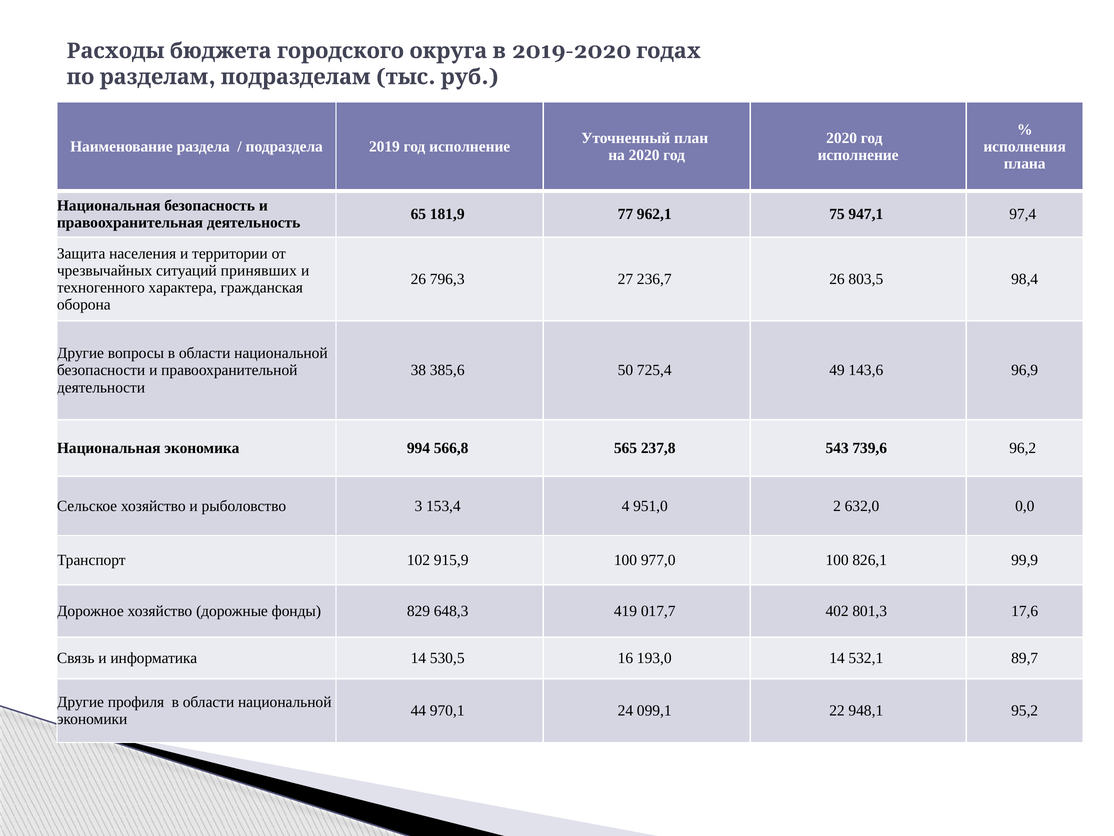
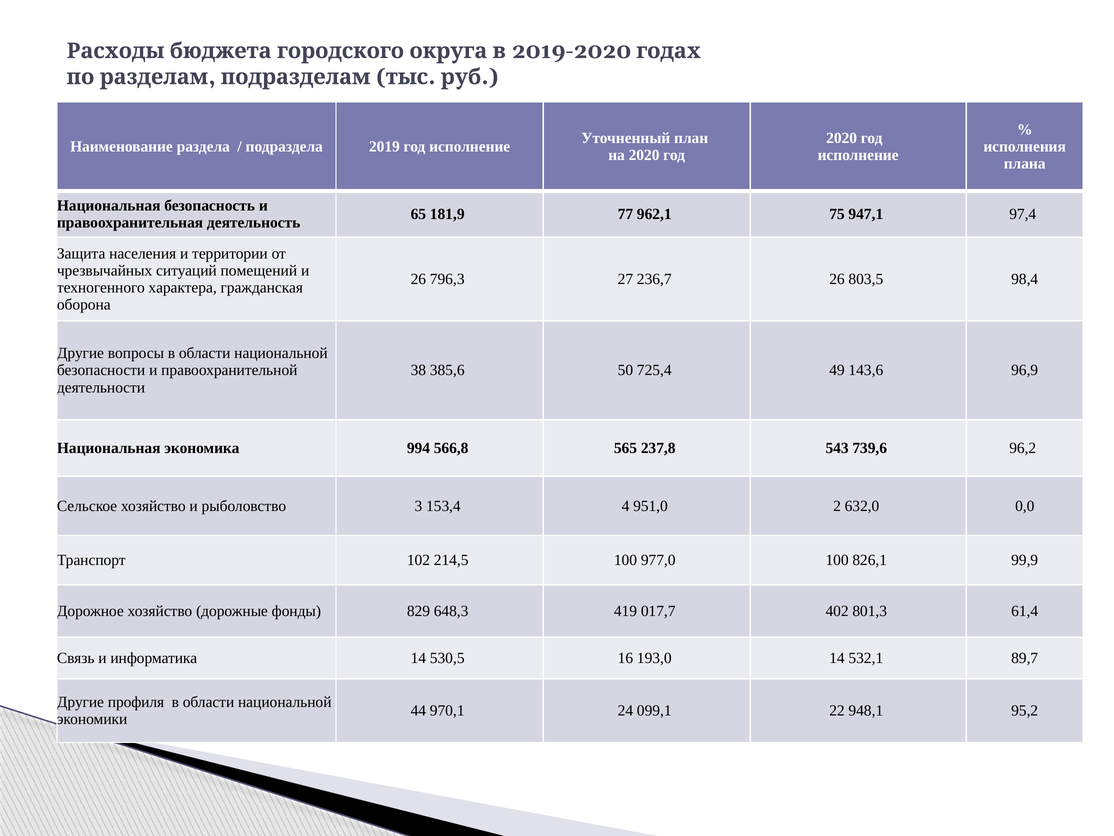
принявших: принявших -> помещений
915,9: 915,9 -> 214,5
17,6: 17,6 -> 61,4
